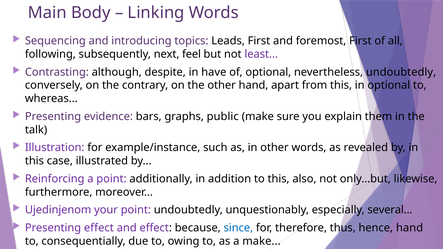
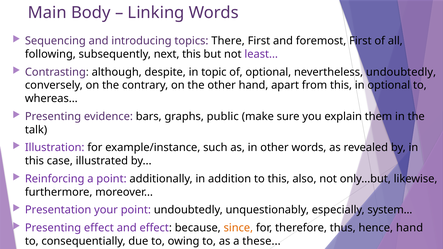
Leads: Leads -> There
next feel: feel -> this
have: have -> topic
Ujedinjenom: Ujedinjenom -> Presentation
several: several -> system
since colour: blue -> orange
a make: make -> these
